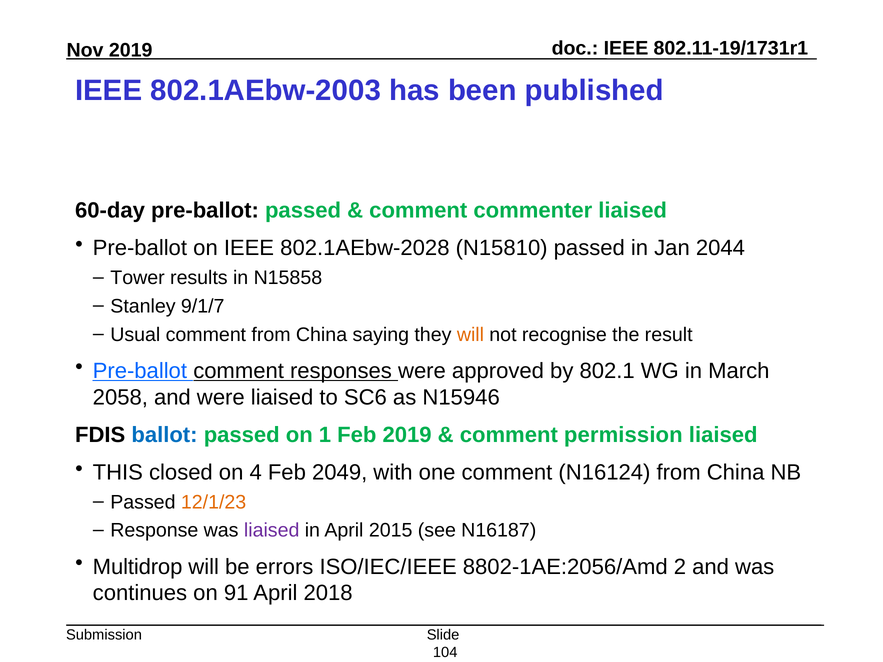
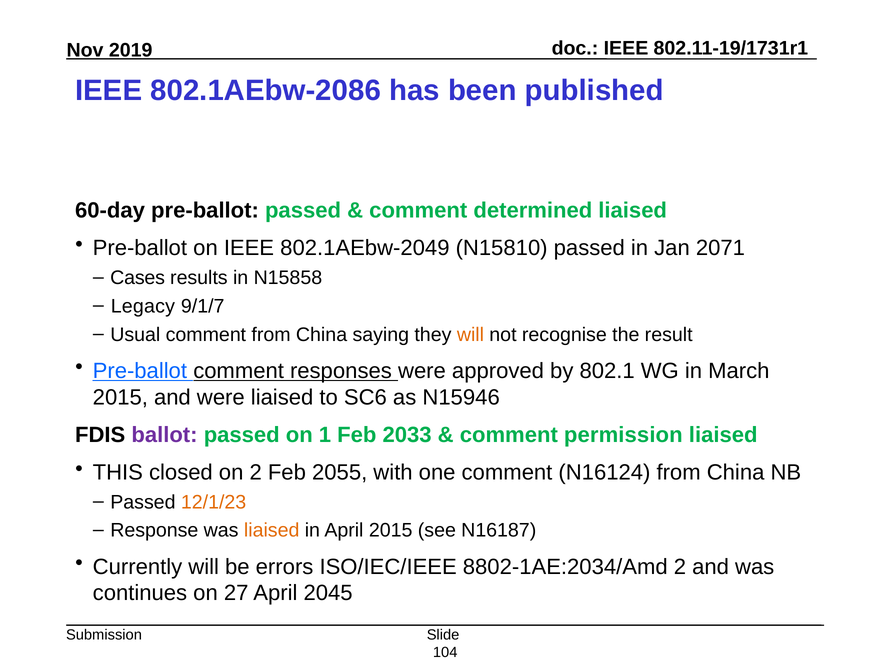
802.1AEbw-2003: 802.1AEbw-2003 -> 802.1AEbw-2086
commenter: commenter -> determined
802.1AEbw-2028: 802.1AEbw-2028 -> 802.1AEbw-2049
2044: 2044 -> 2071
Tower: Tower -> Cases
Stanley: Stanley -> Legacy
2058 at (120, 397): 2058 -> 2015
ballot colour: blue -> purple
Feb 2019: 2019 -> 2033
on 4: 4 -> 2
2049: 2049 -> 2055
liaised at (272, 531) colour: purple -> orange
Multidrop: Multidrop -> Currently
8802-1AE:2056/Amd: 8802-1AE:2056/Amd -> 8802-1AE:2034/Amd
91: 91 -> 27
2018: 2018 -> 2045
